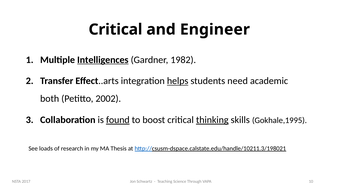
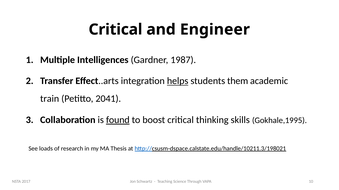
Intelligences underline: present -> none
1982: 1982 -> 1987
need: need -> them
both: both -> train
2002: 2002 -> 2041
thinking underline: present -> none
